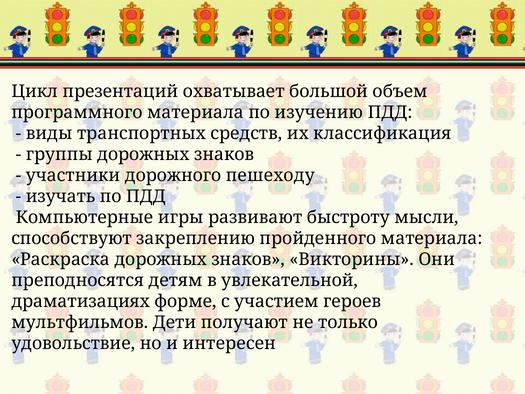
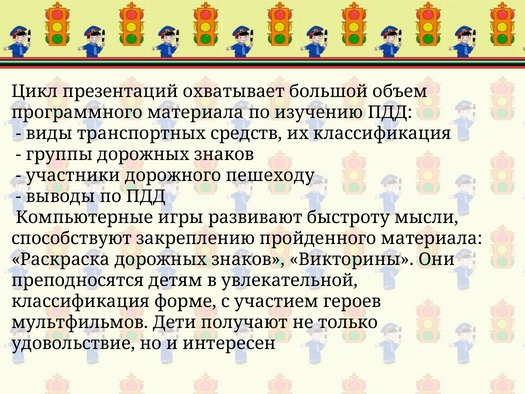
изучать: изучать -> выводы
драматизациях at (81, 301): драматизациях -> классификация
